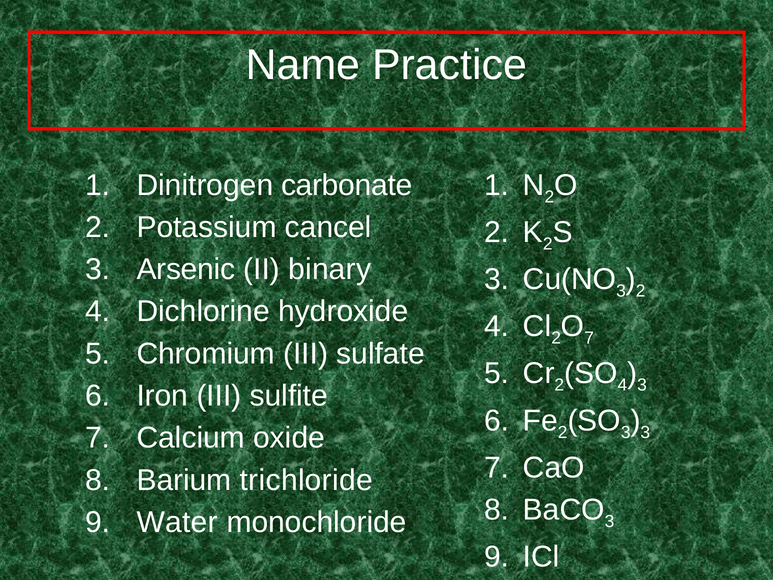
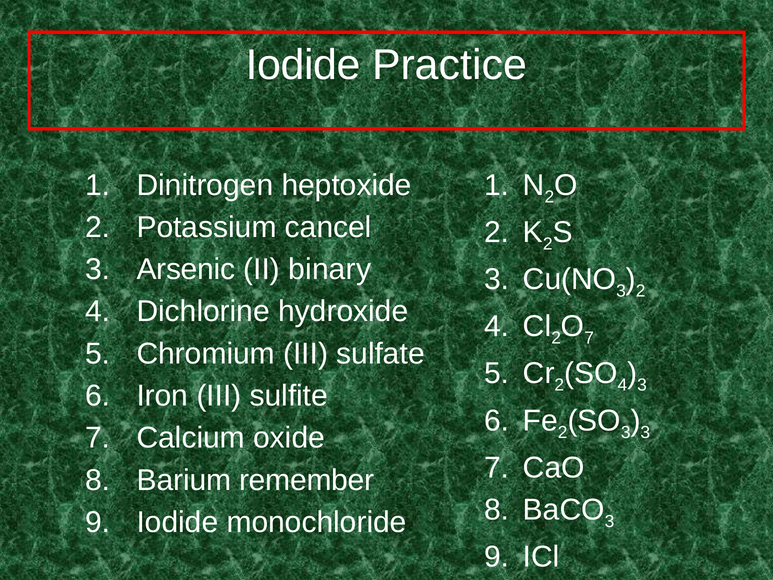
Name at (303, 65): Name -> Iodide
carbonate: carbonate -> heptoxide
trichloride: trichloride -> remember
Water at (177, 522): Water -> Iodide
